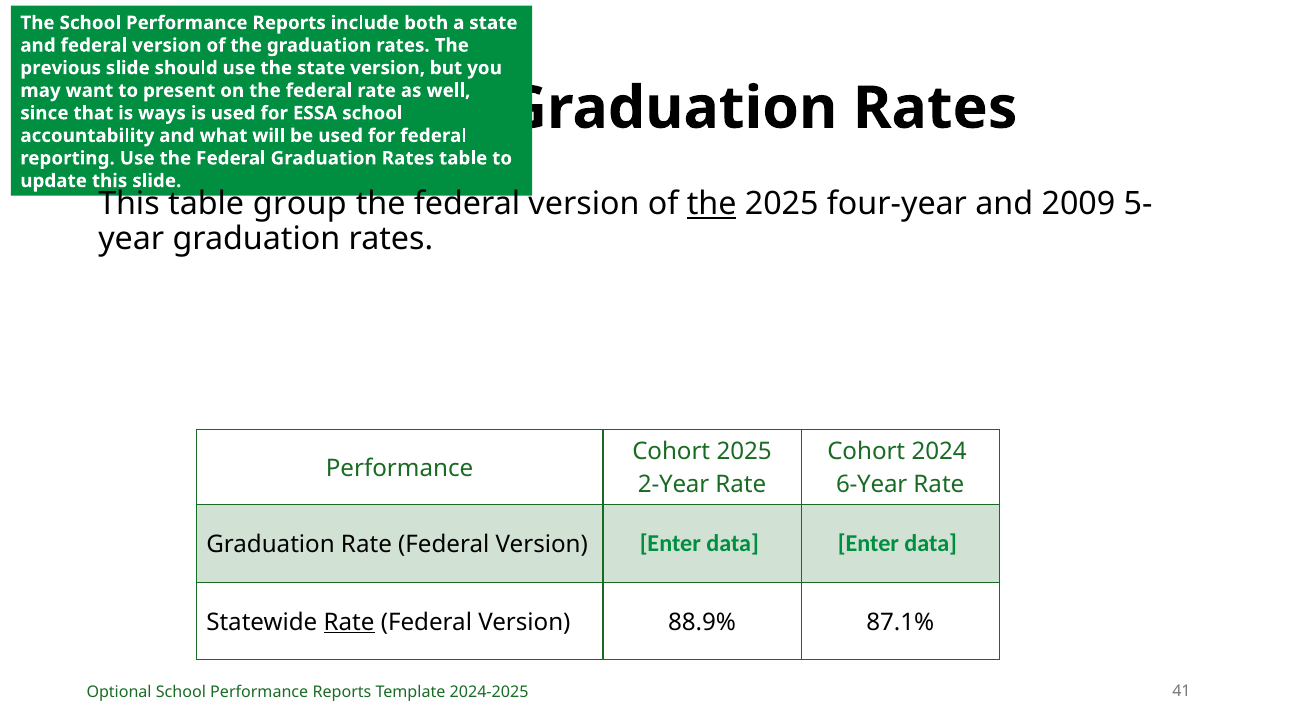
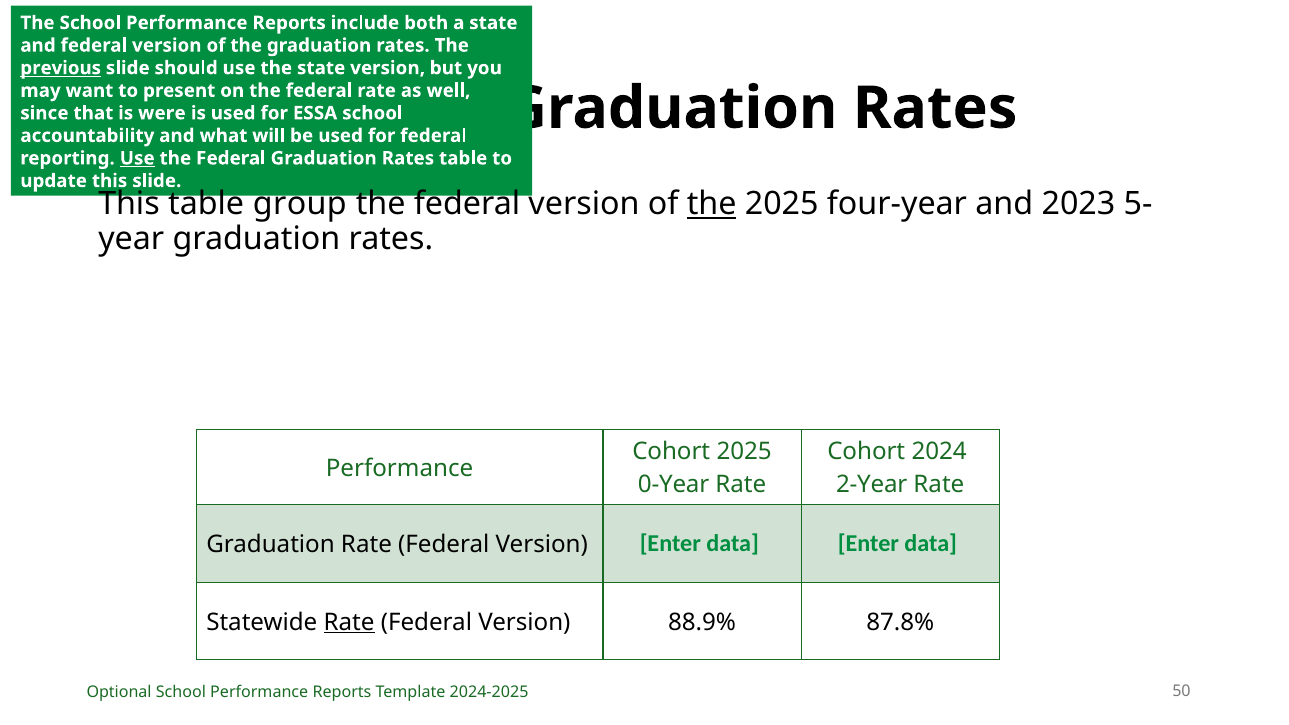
previous underline: none -> present
ways: ways -> were
Use at (137, 158) underline: none -> present
2009: 2009 -> 2023
2-Year: 2-Year -> 0-Year
6-Year: 6-Year -> 2-Year
87.1%: 87.1% -> 87.8%
41: 41 -> 50
